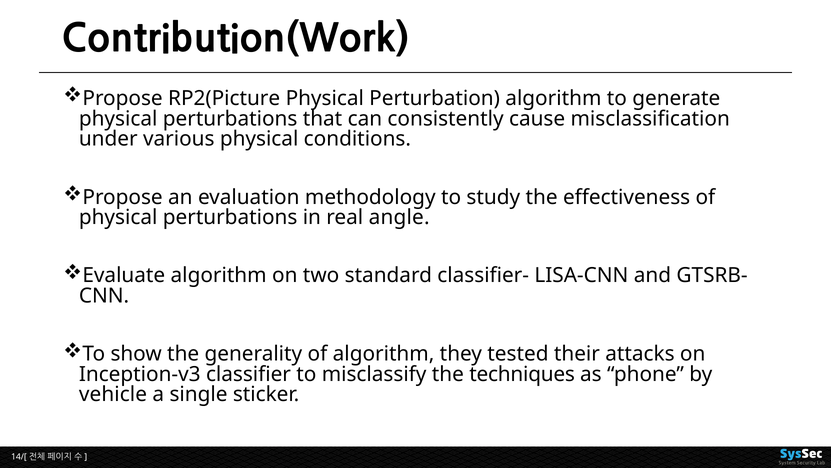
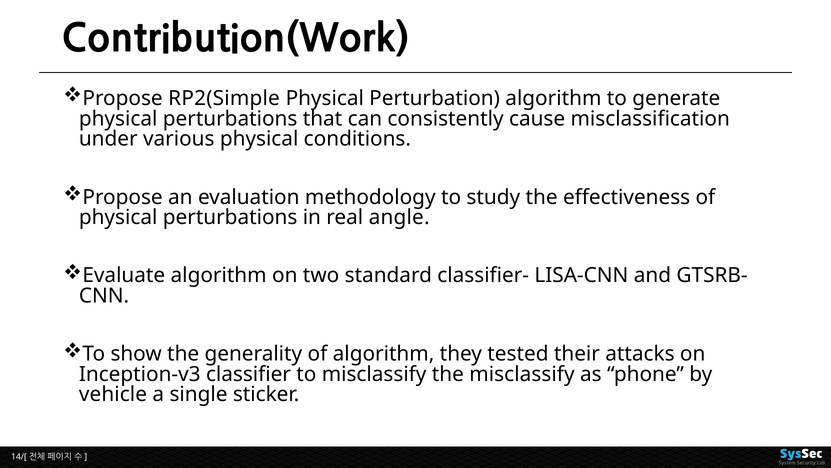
RP2(Picture: RP2(Picture -> RP2(Simple
the techniques: techniques -> misclassify
